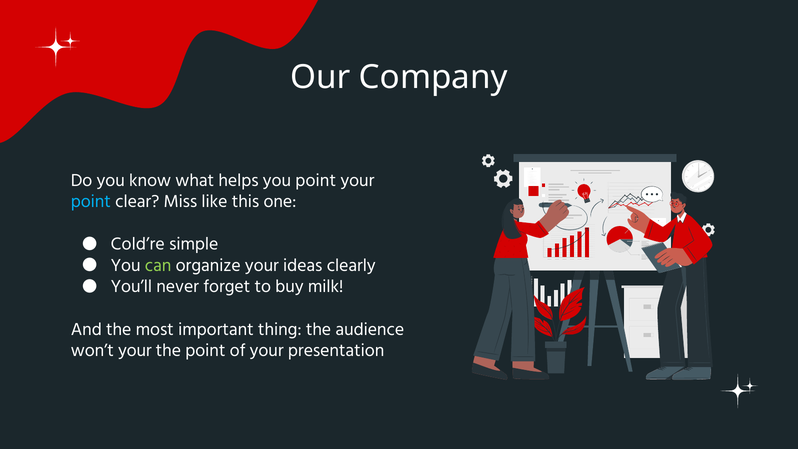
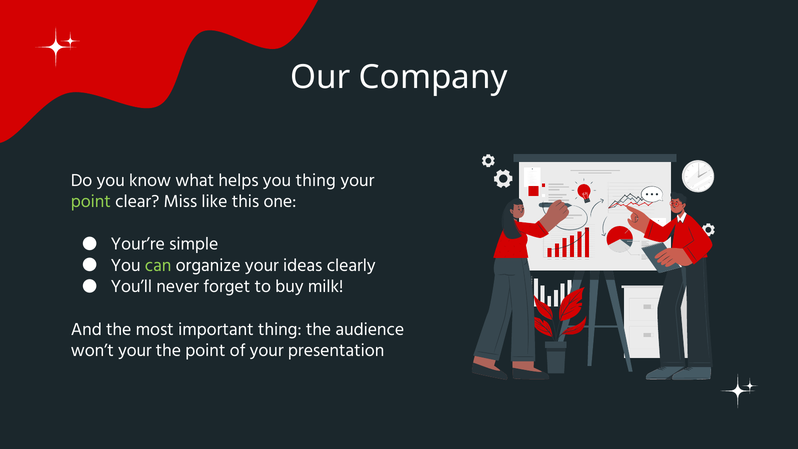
you point: point -> thing
point at (91, 201) colour: light blue -> light green
Cold’re: Cold’re -> Your’re
